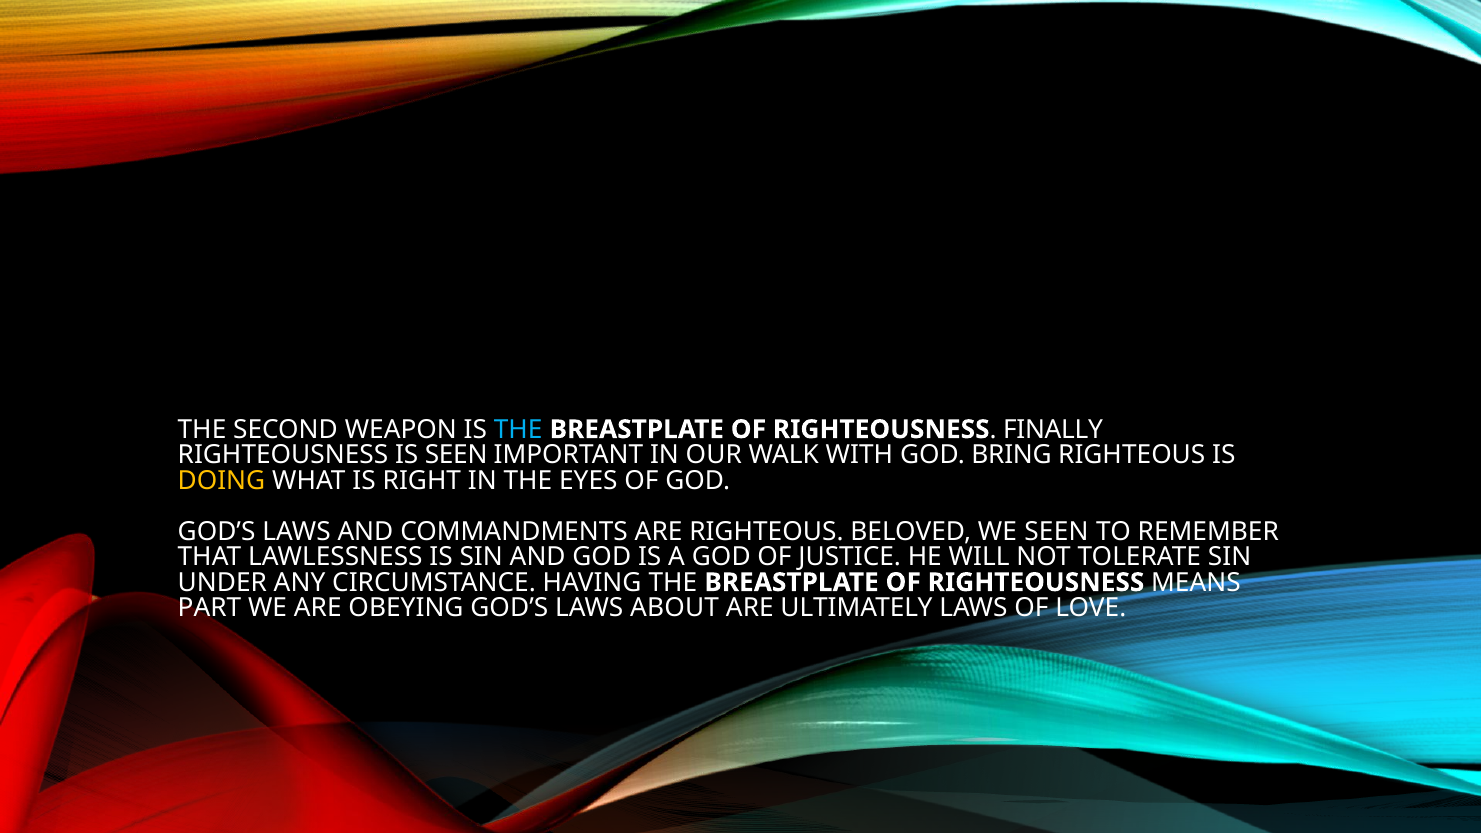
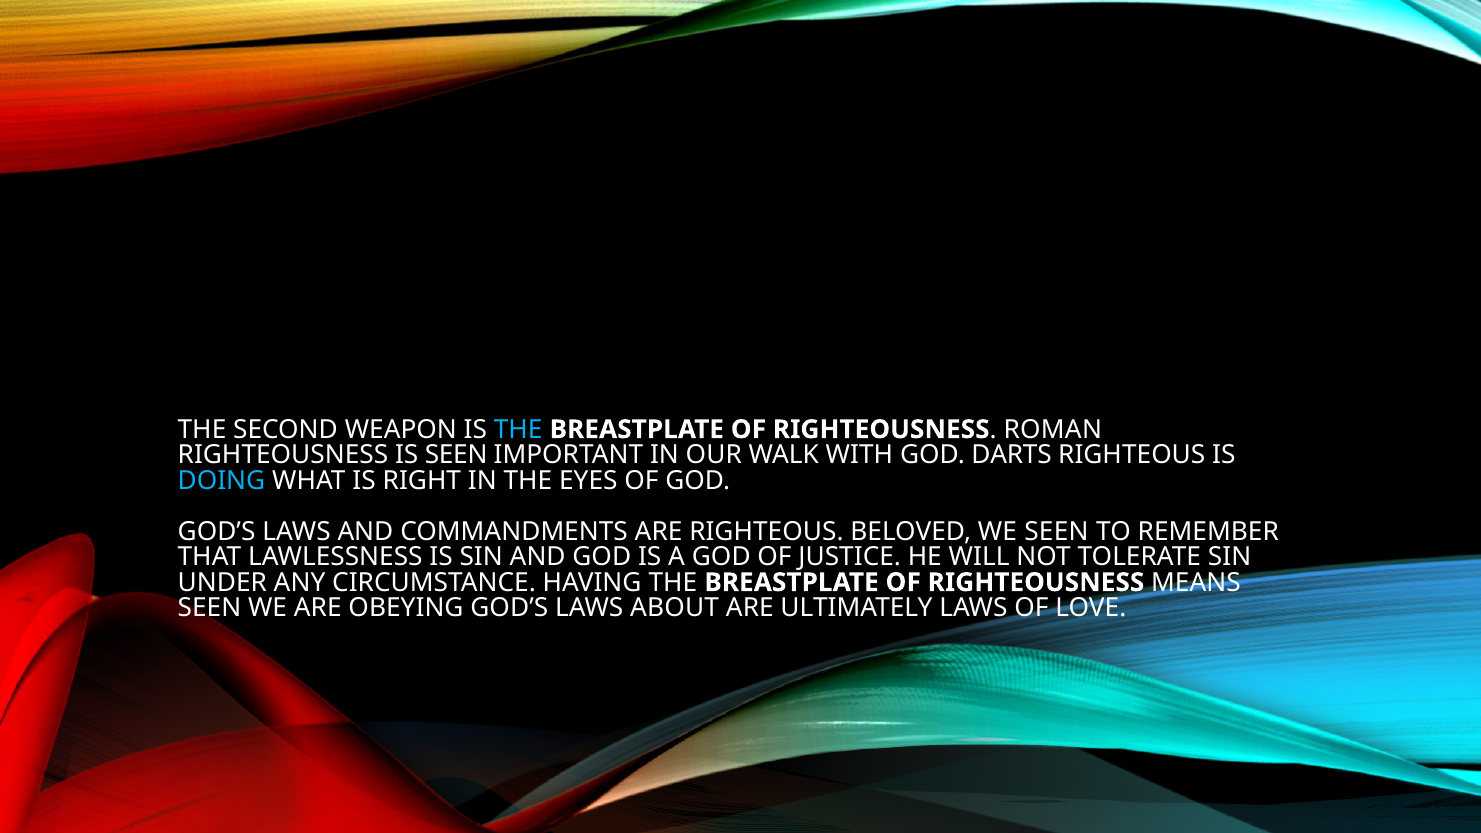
FINALLY: FINALLY -> ROMAN
BRING: BRING -> DARTS
DOING colour: yellow -> light blue
PART at (209, 608): PART -> SEEN
